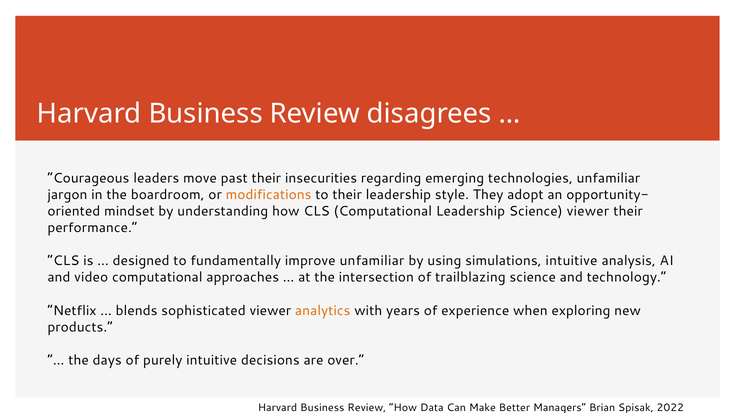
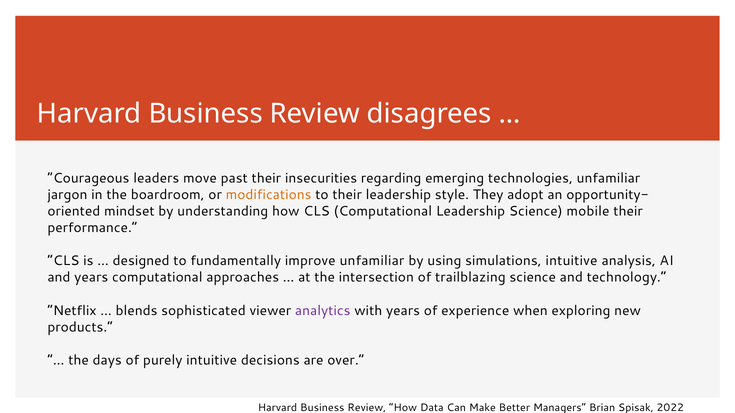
Science viewer: viewer -> mobile
and video: video -> years
analytics colour: orange -> purple
